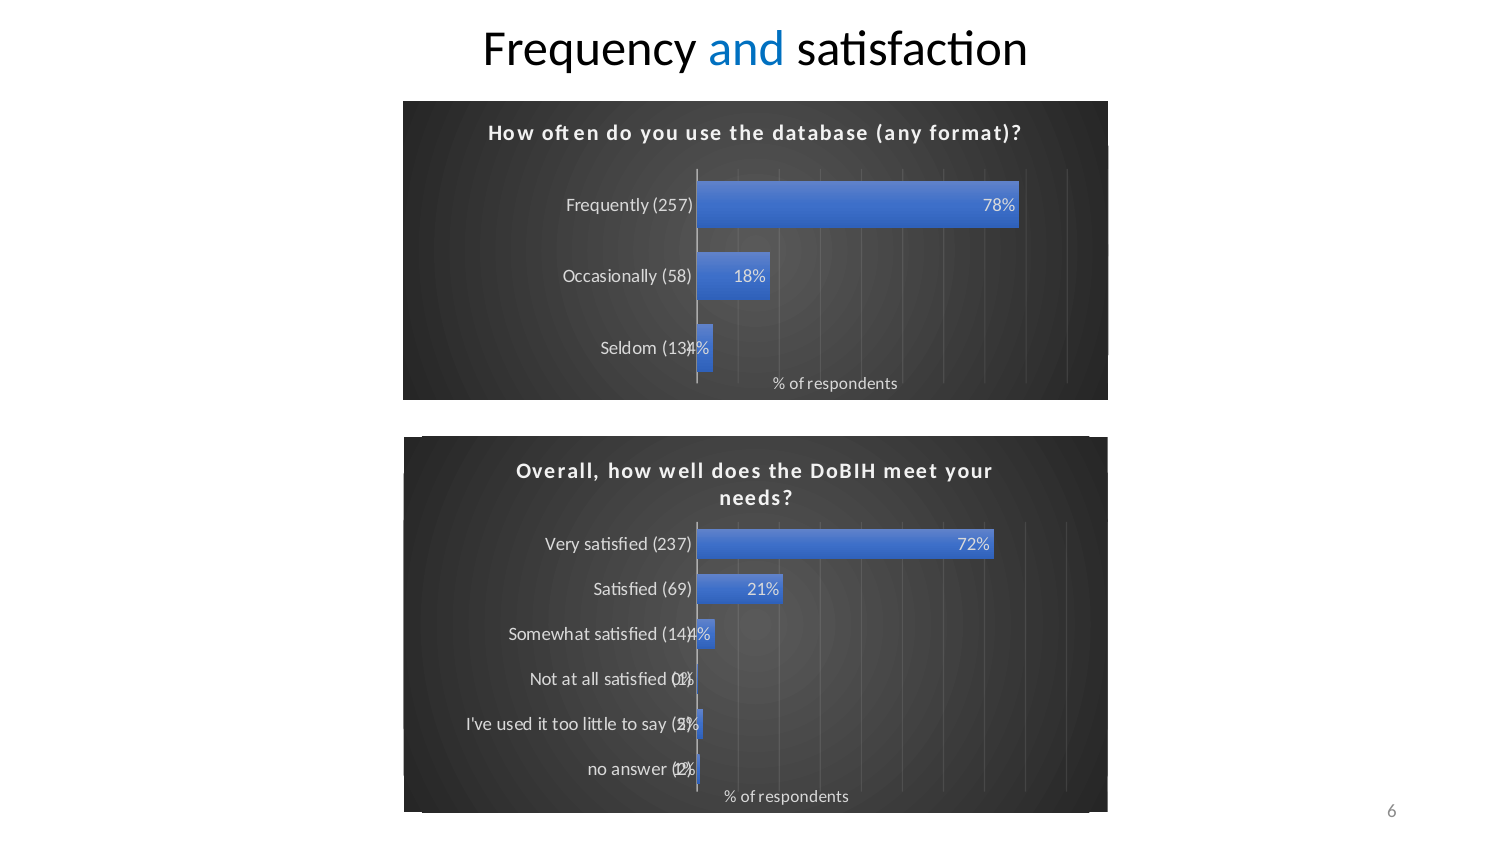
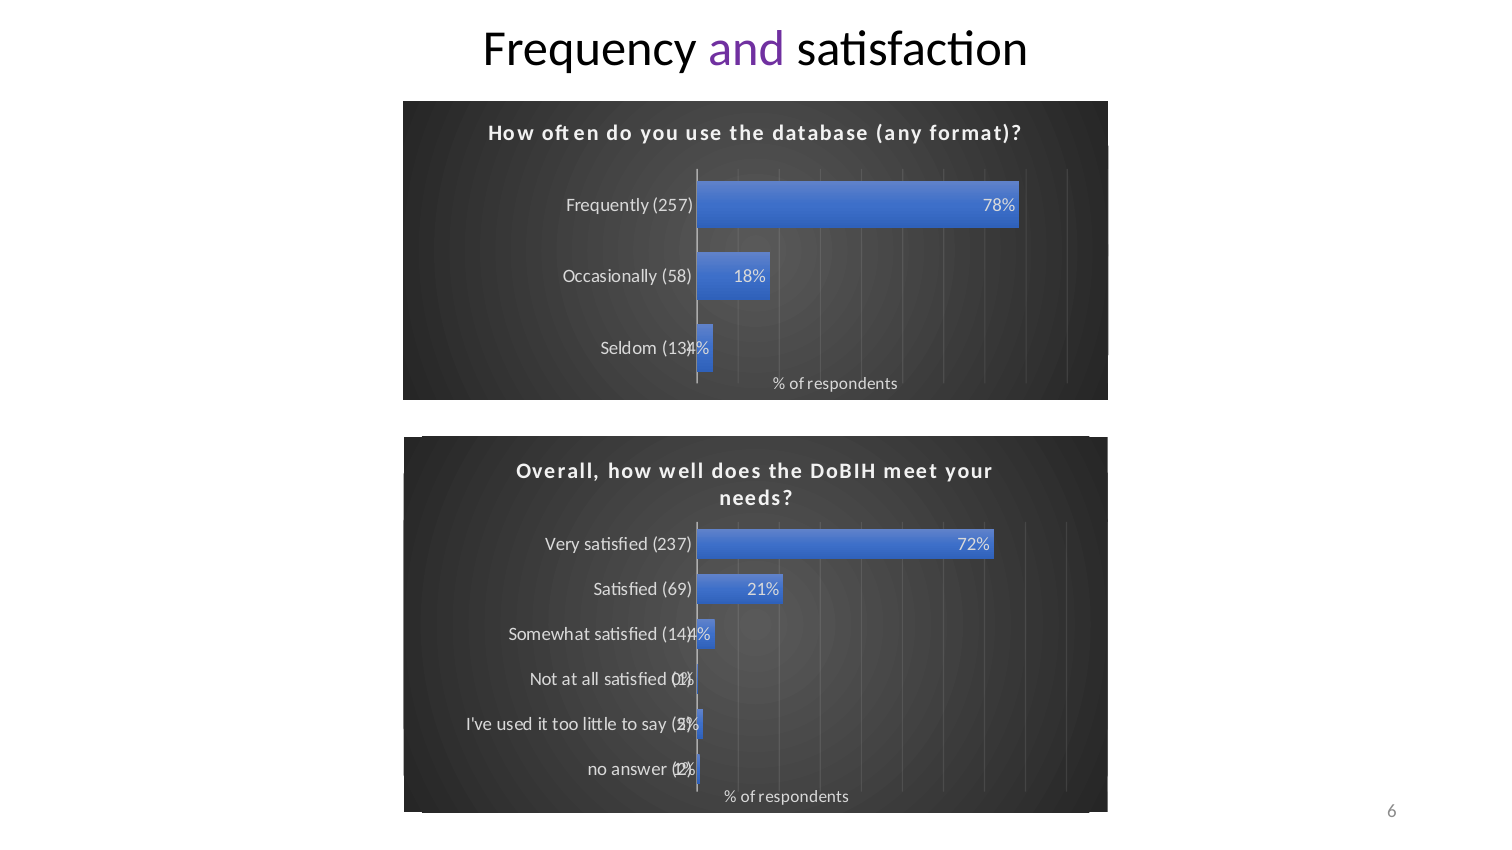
and colour: blue -> purple
